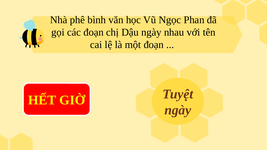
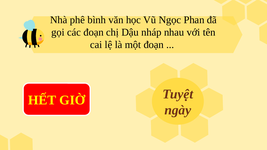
Dậu ngày: ngày -> nháp
